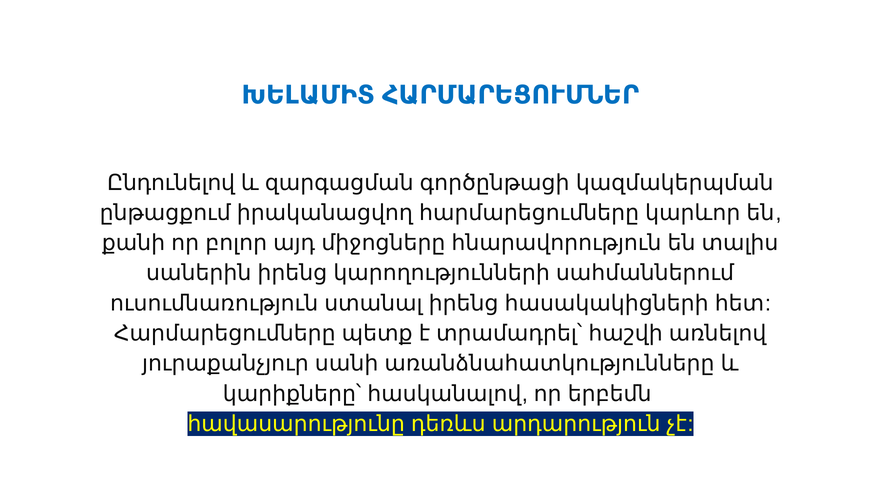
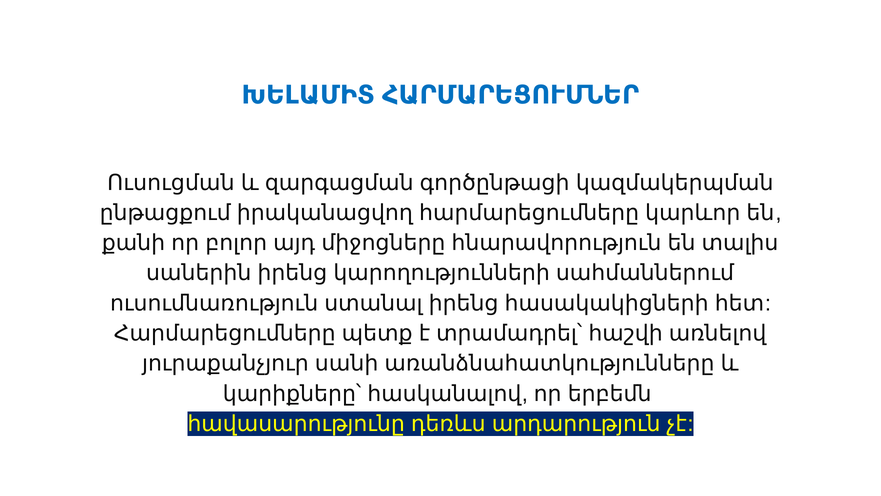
Ընդունելով: Ընդունելով -> Ուսուցման
